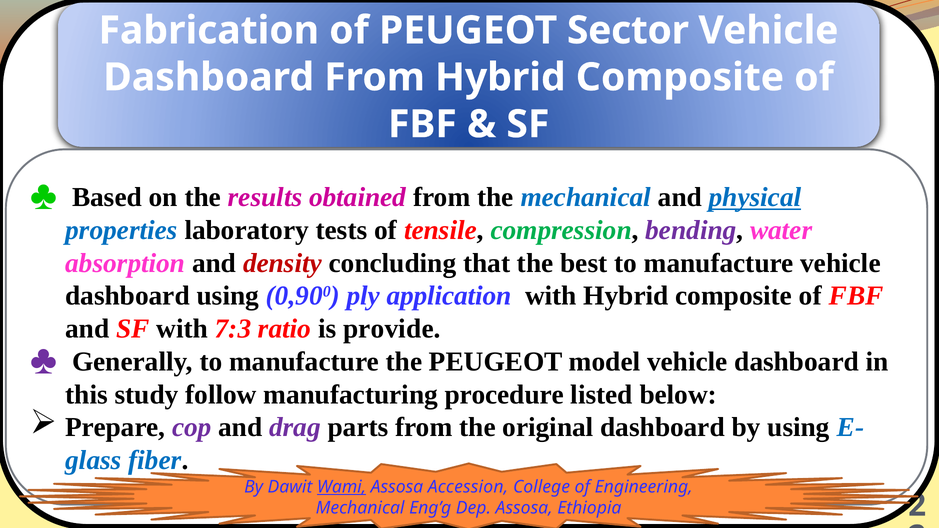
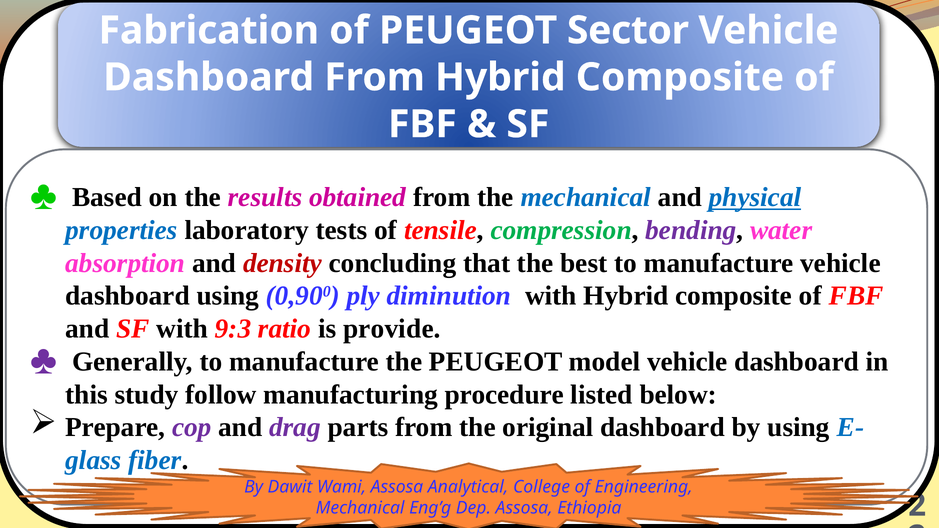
application: application -> diminution
7:3: 7:3 -> 9:3
Wami underline: present -> none
Accession: Accession -> Analytical
